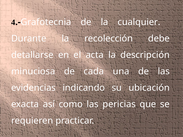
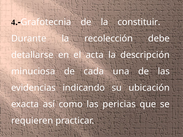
cualquier: cualquier -> constituir
